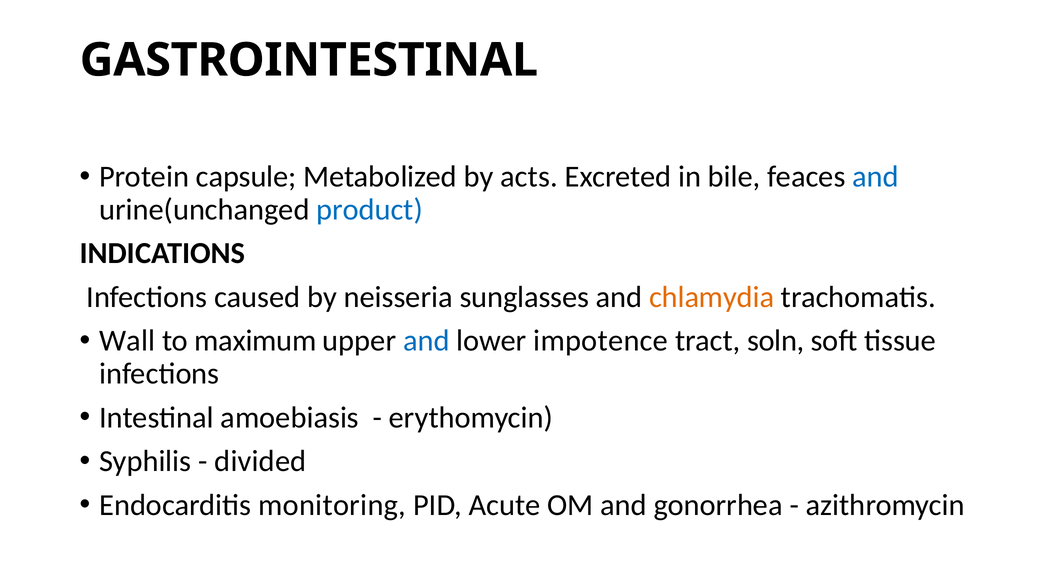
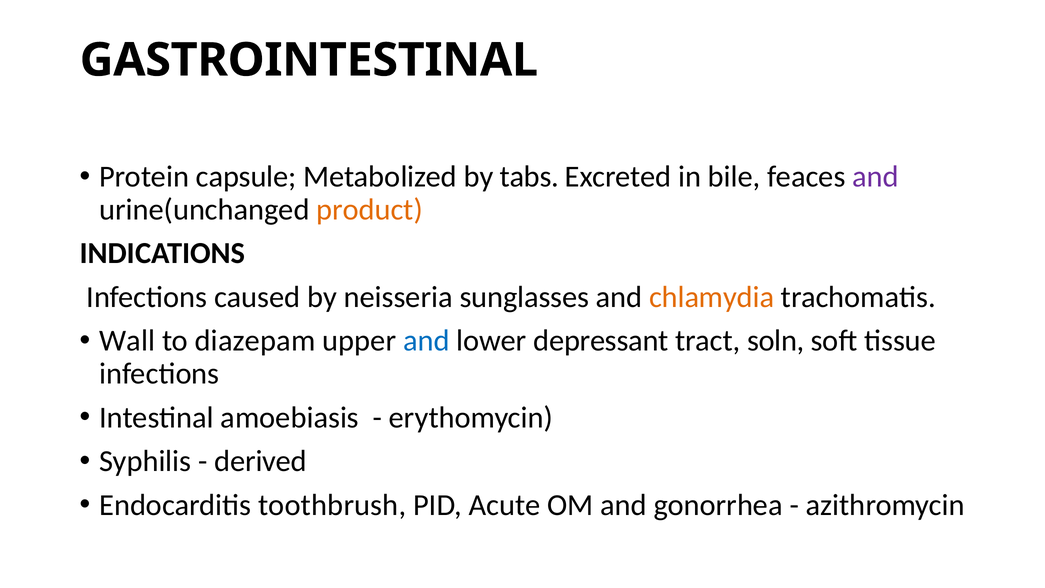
acts: acts -> tabs
and at (876, 177) colour: blue -> purple
product colour: blue -> orange
maximum: maximum -> diazepam
impotence: impotence -> depressant
divided: divided -> derived
monitoring: monitoring -> toothbrush
